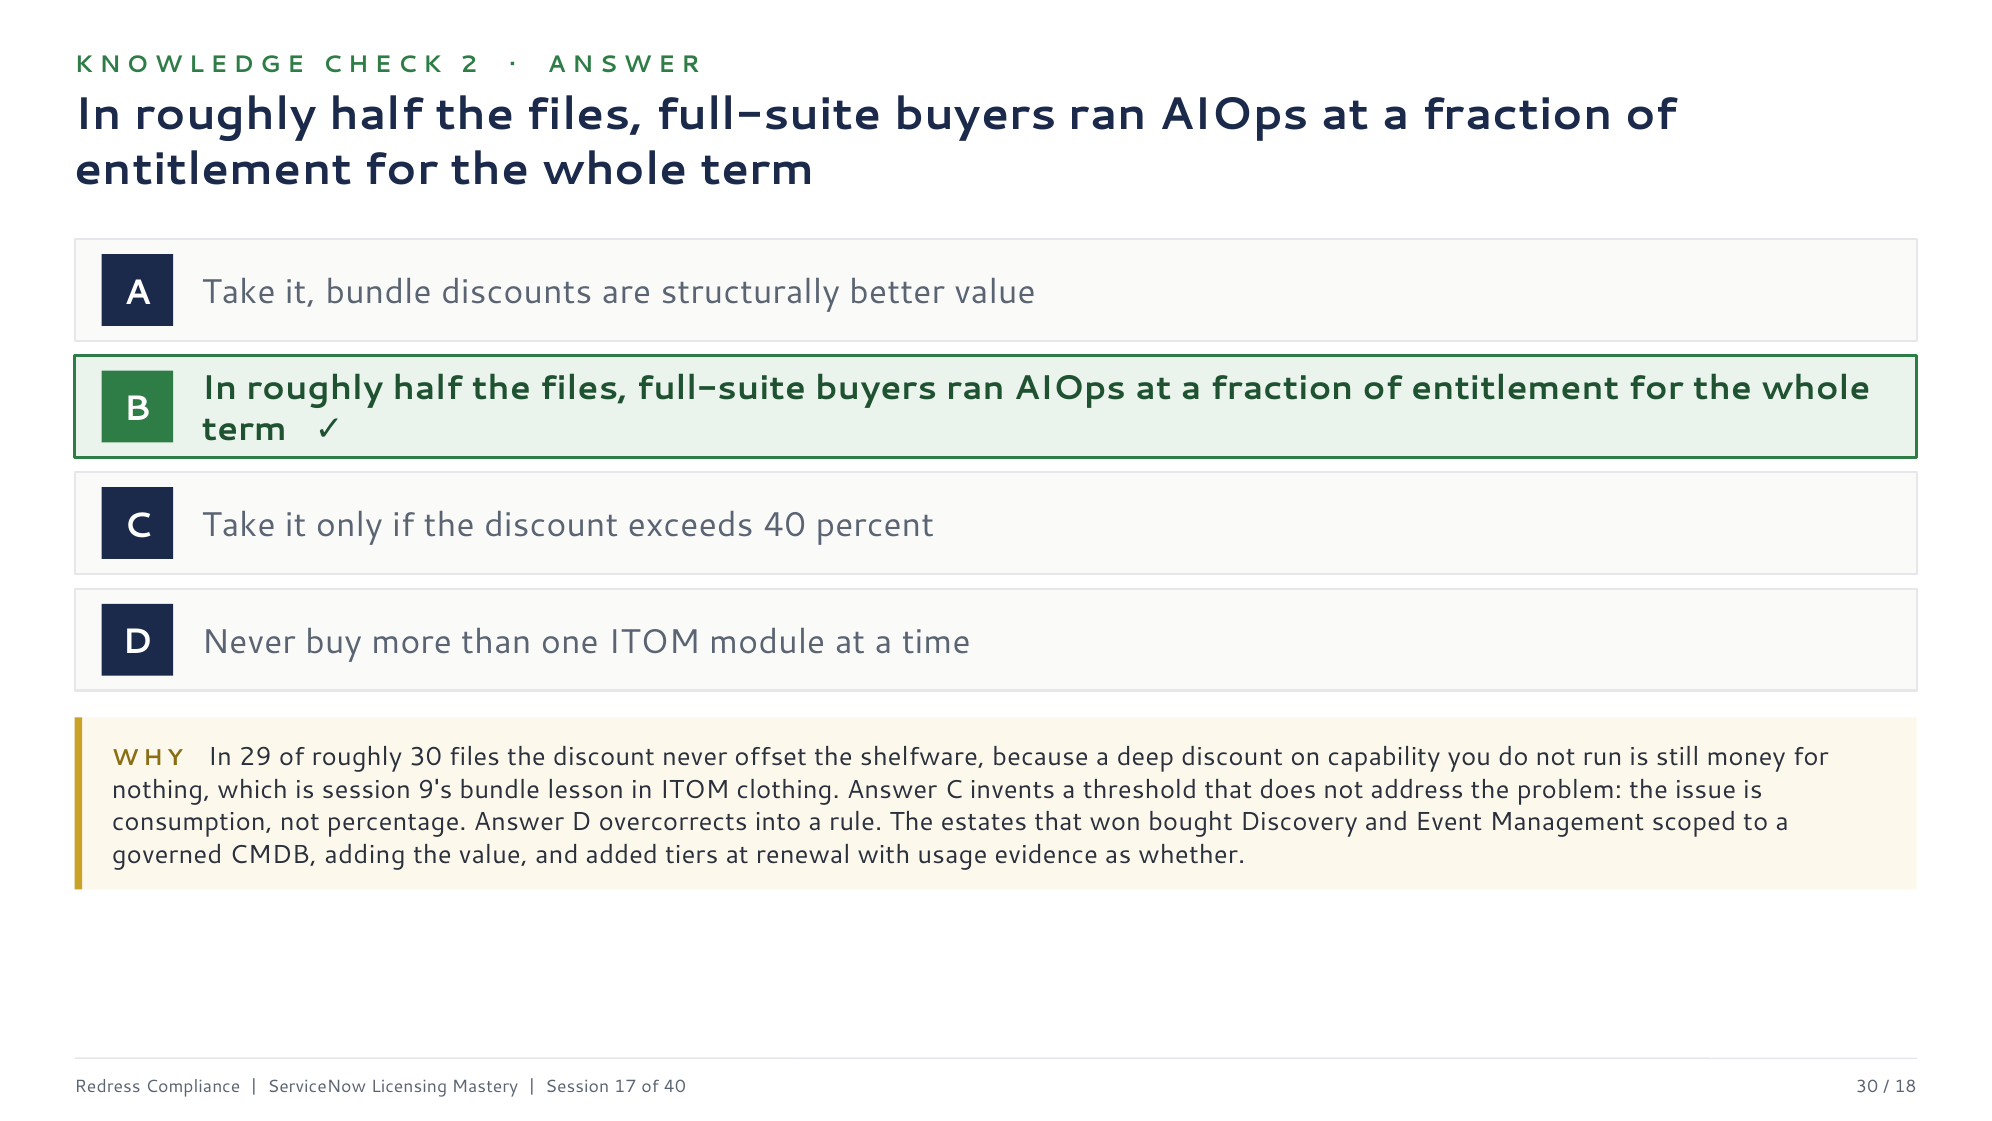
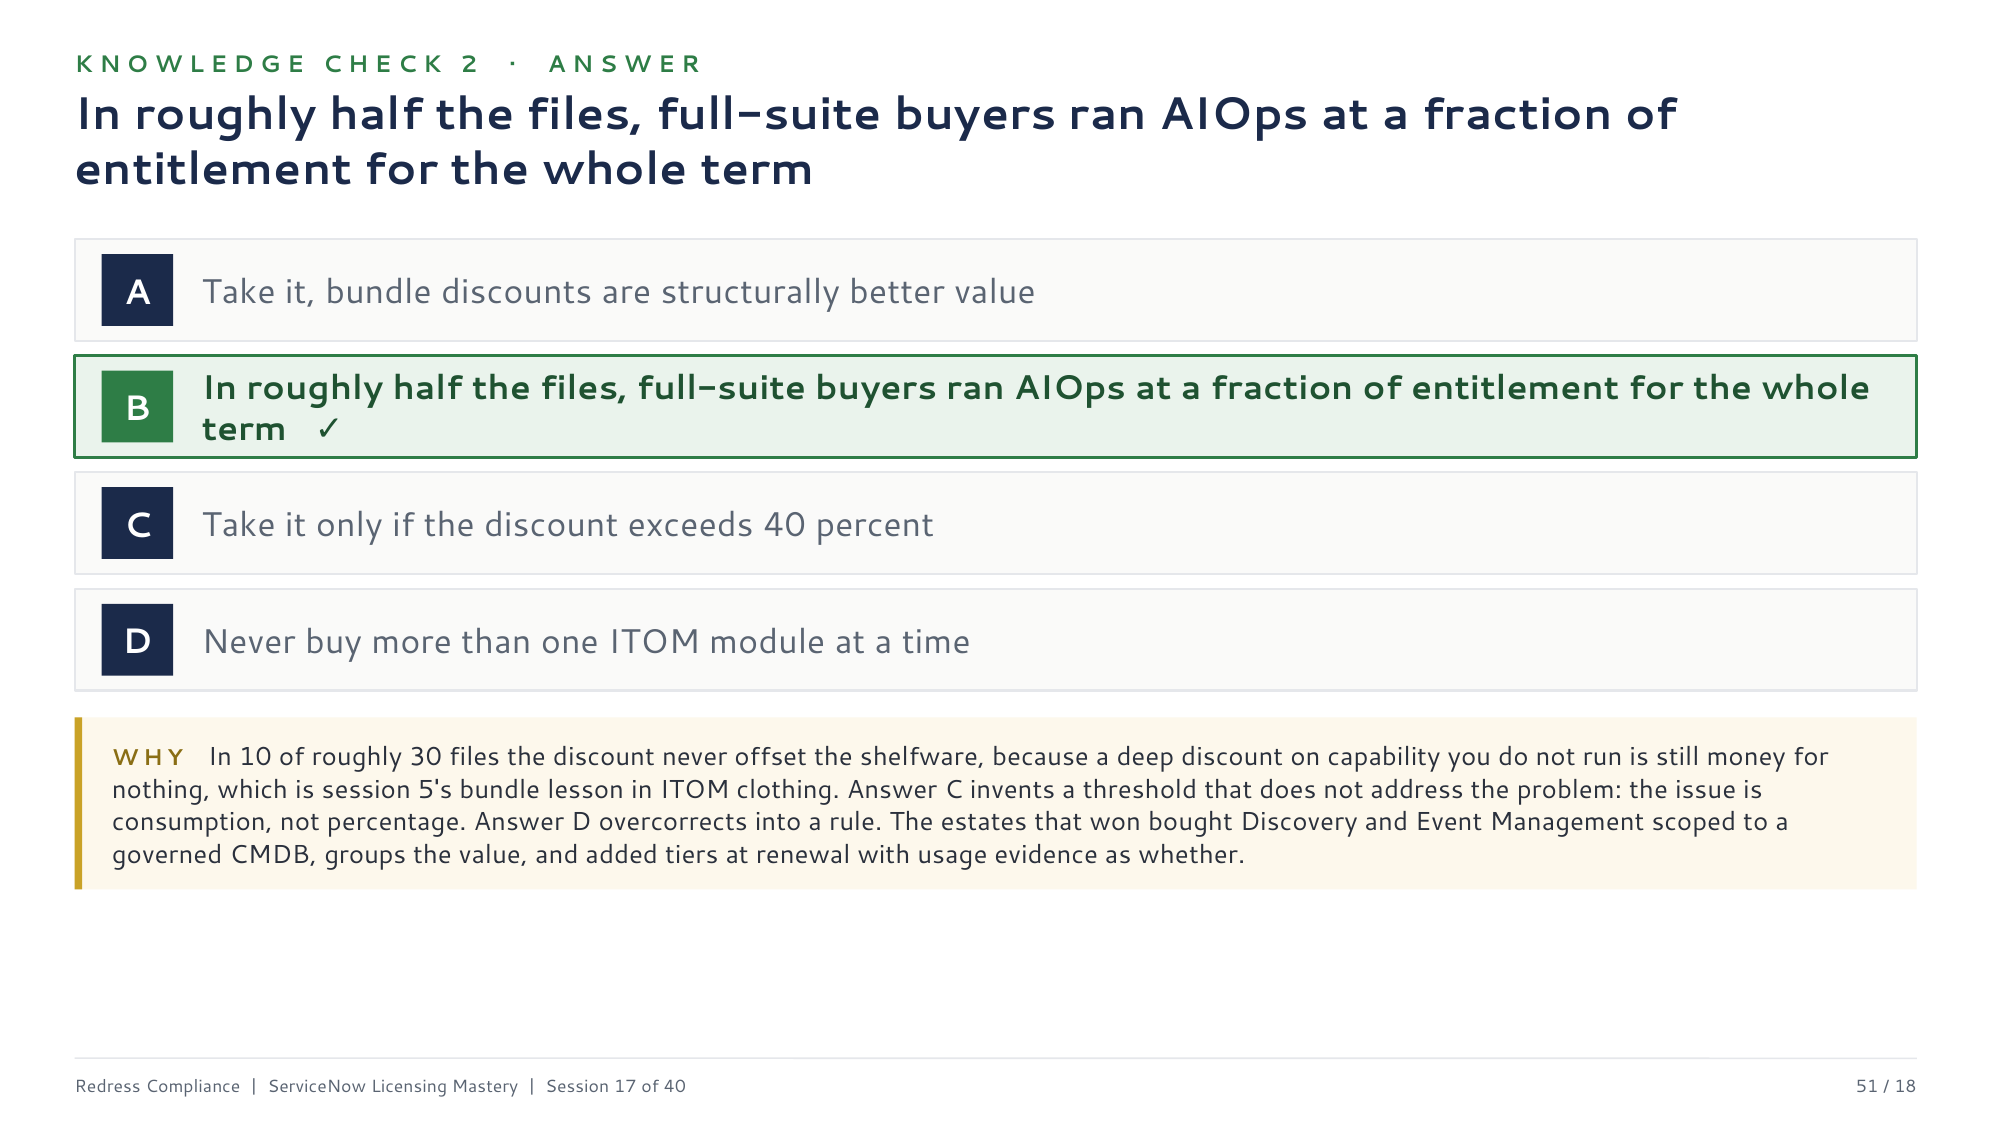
29: 29 -> 10
9's: 9's -> 5's
adding: adding -> groups
40 30: 30 -> 51
